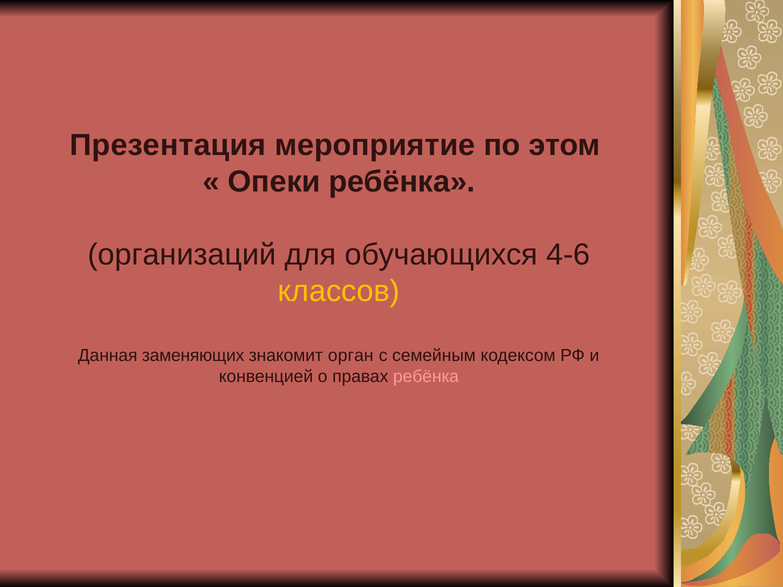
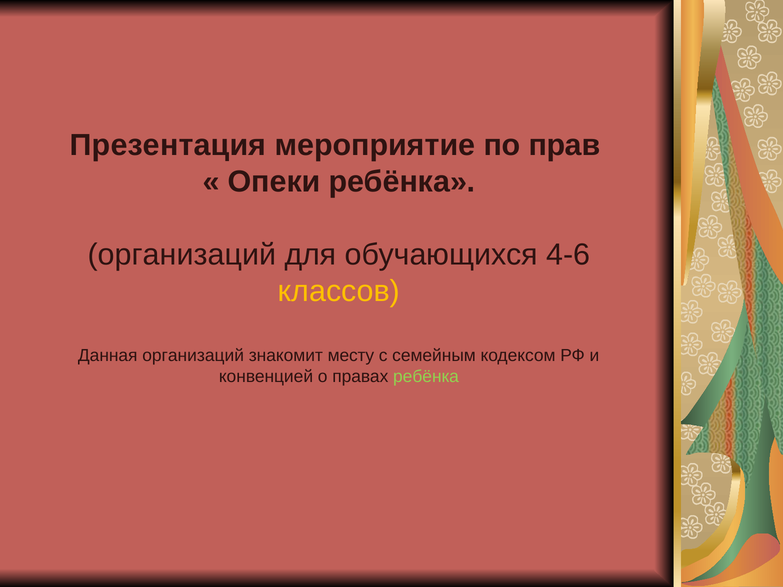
этом: этом -> прав
Данная заменяющих: заменяющих -> организаций
орган: орган -> месту
ребёнка at (426, 377) colour: pink -> light green
